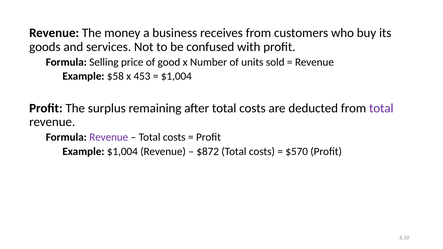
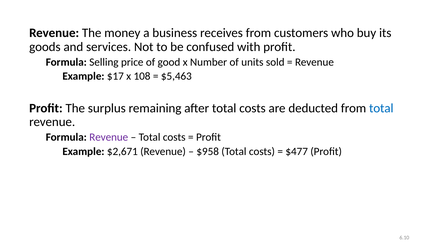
$58: $58 -> $17
453: 453 -> 108
$1,004 at (176, 76): $1,004 -> $5,463
total at (381, 108) colour: purple -> blue
Example $1,004: $1,004 -> $2,671
$872: $872 -> $958
$570: $570 -> $477
